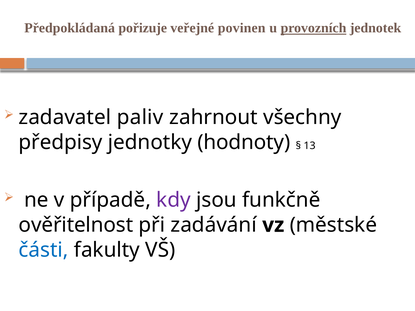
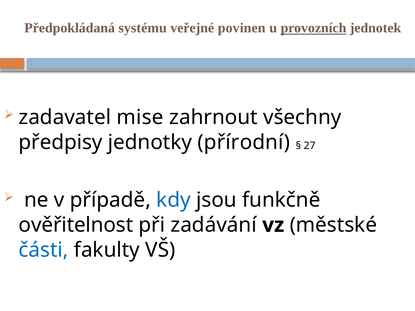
pořizuje: pořizuje -> systému
paliv: paliv -> mise
hodnoty: hodnoty -> přírodní
13: 13 -> 27
kdy colour: purple -> blue
